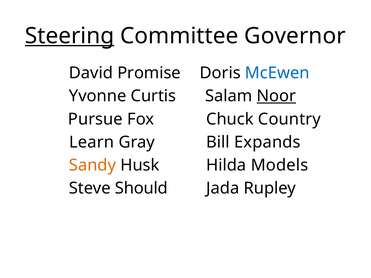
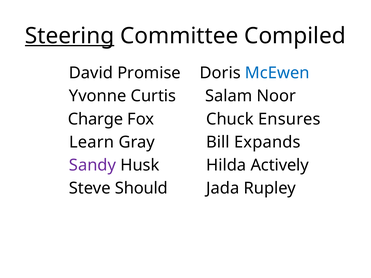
Governor: Governor -> Compiled
Noor underline: present -> none
Pursue: Pursue -> Charge
Country: Country -> Ensures
Sandy colour: orange -> purple
Models: Models -> Actively
